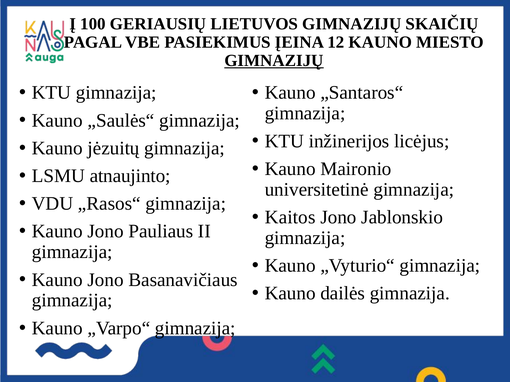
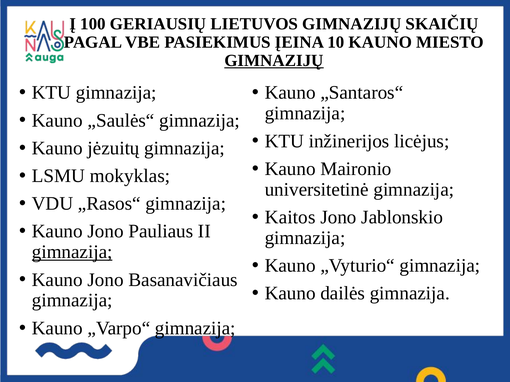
12: 12 -> 10
atnaujinto: atnaujinto -> mokyklas
gimnazija at (72, 252) underline: none -> present
